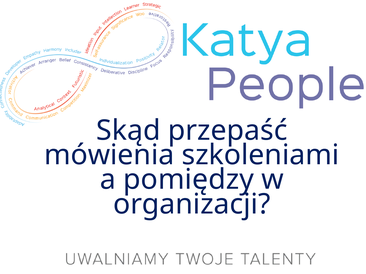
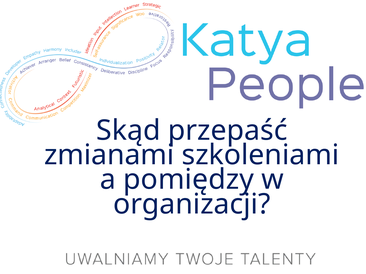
mówienia: mówienia -> zmianami
